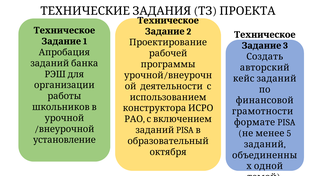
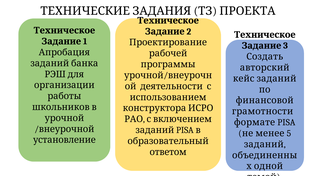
октября: октября -> ответом
